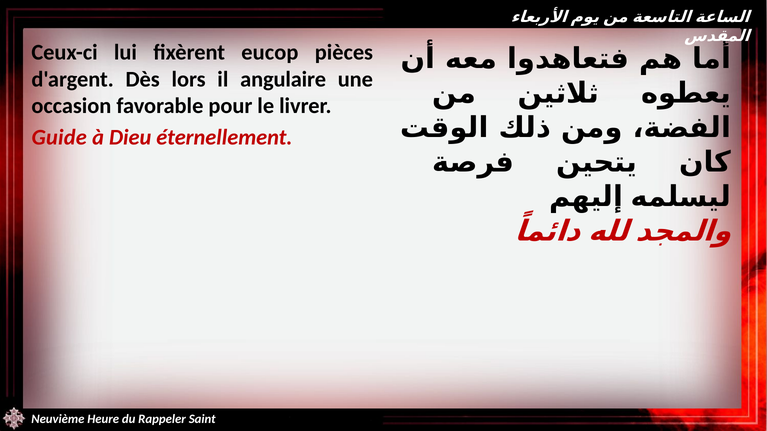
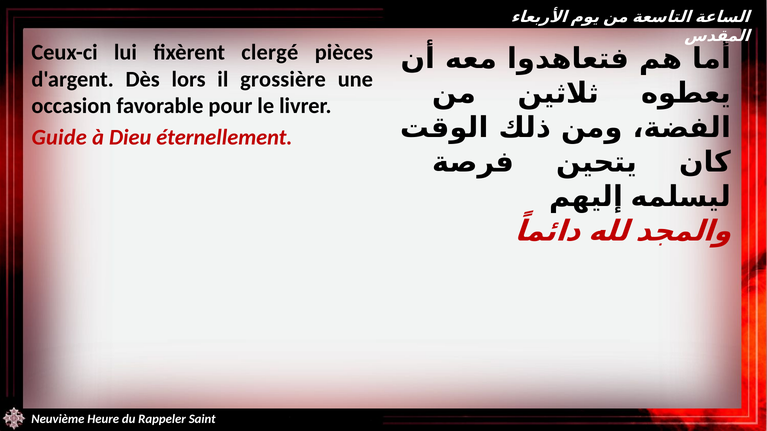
eucop: eucop -> clergé
angulaire: angulaire -> grossière
